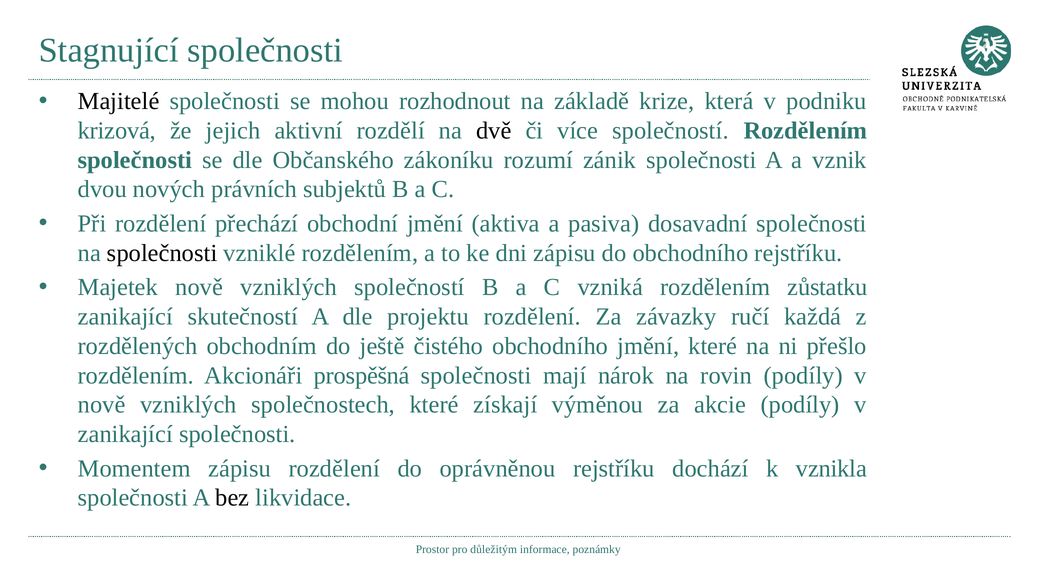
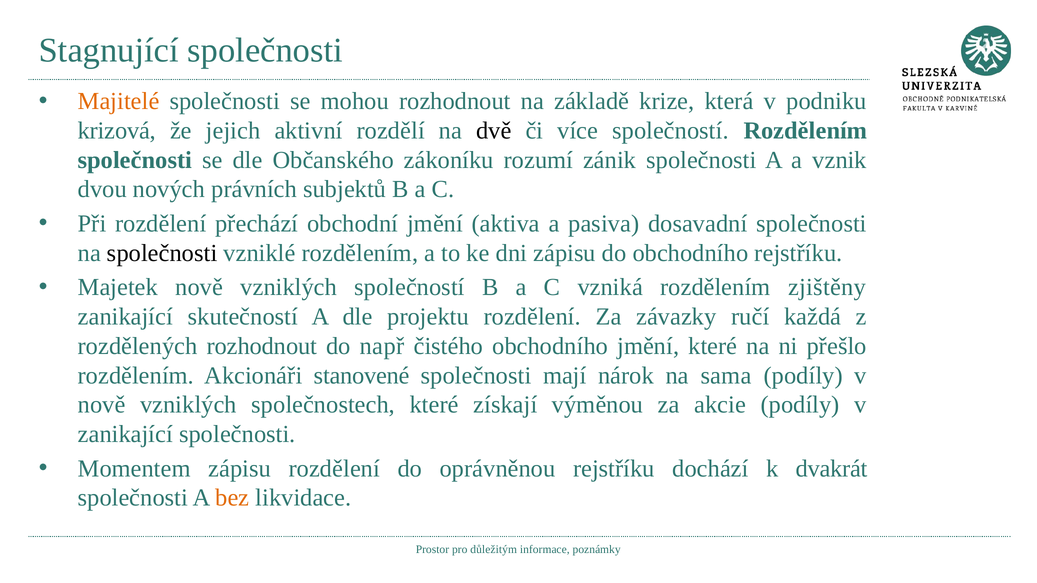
Majitelé colour: black -> orange
zůstatku: zůstatku -> zjištěny
rozdělených obchodním: obchodním -> rozhodnout
ještě: ještě -> např
prospěšná: prospěšná -> stanovené
rovin: rovin -> sama
vznikla: vznikla -> dvakrát
bez colour: black -> orange
